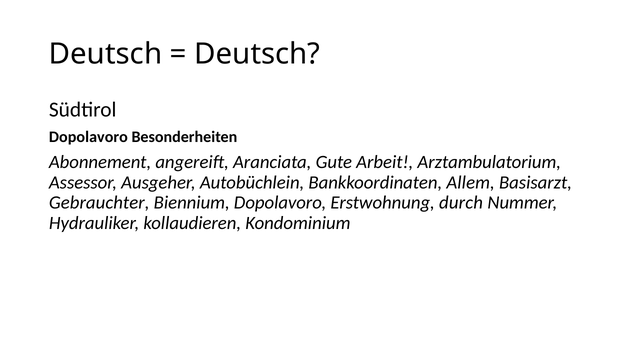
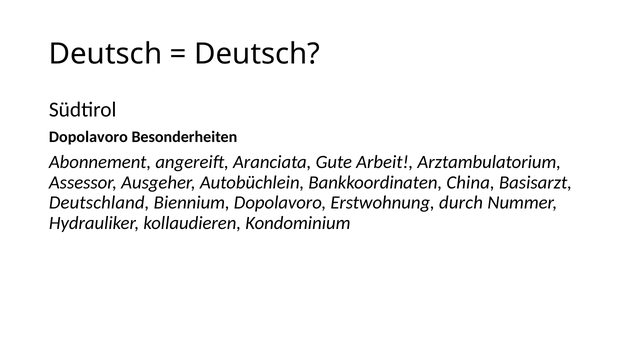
Allem: Allem -> China
Gebrauchter: Gebrauchter -> Deutschland
